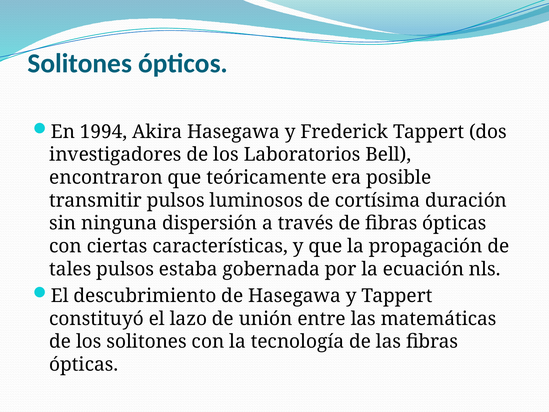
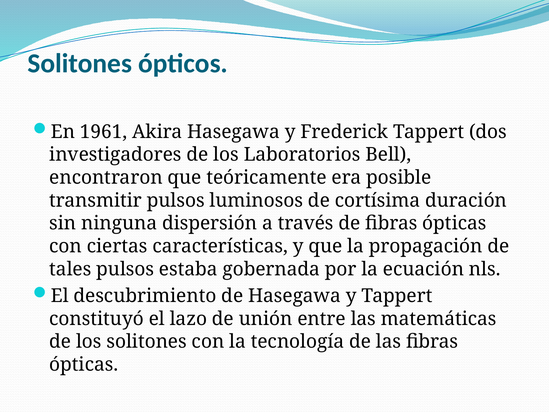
1994: 1994 -> 1961
